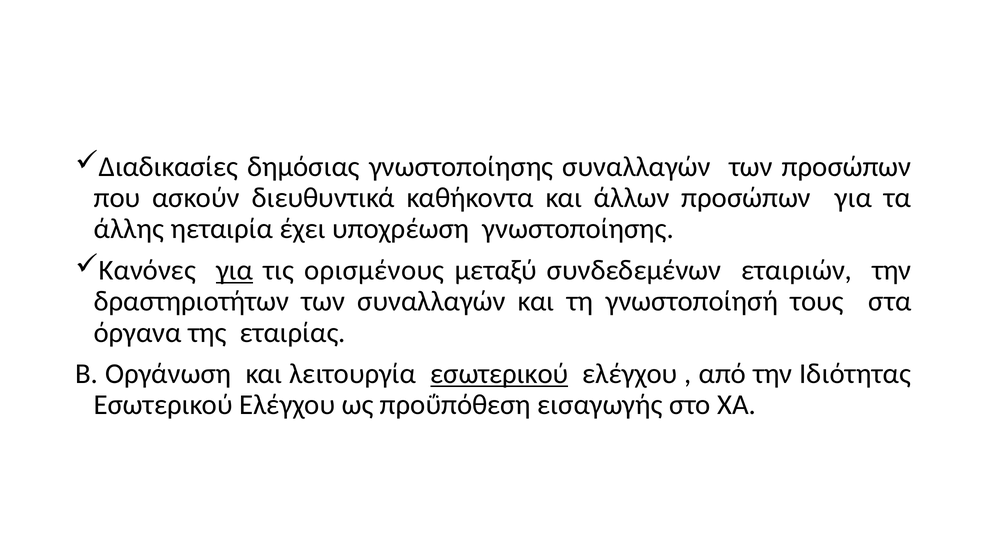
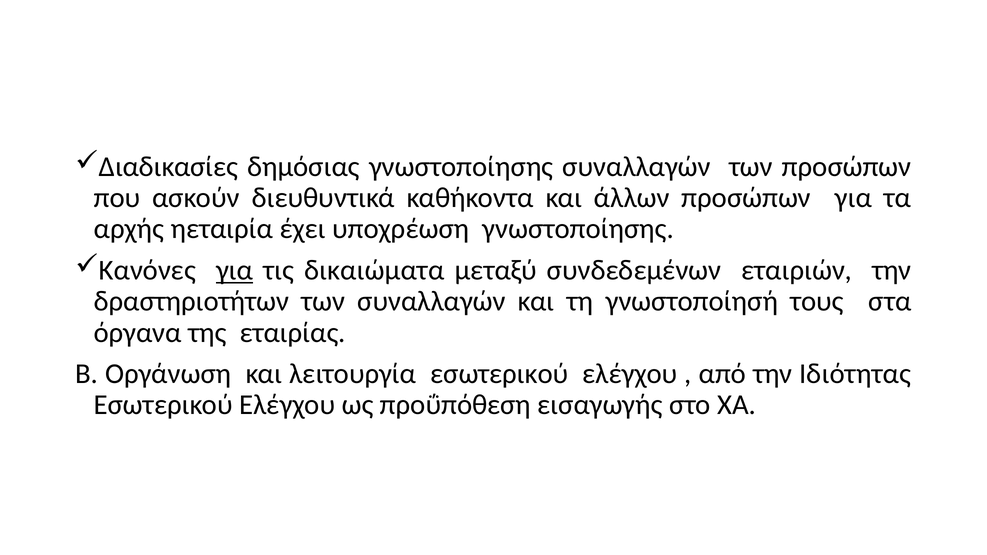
άλλης: άλλης -> αρχής
ορισμένους: ορισμένους -> δικαιώματα
εσωτερικού at (499, 374) underline: present -> none
